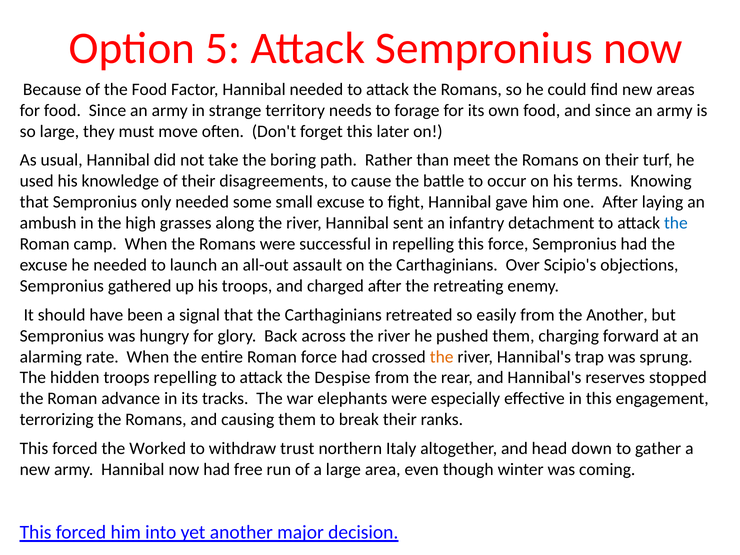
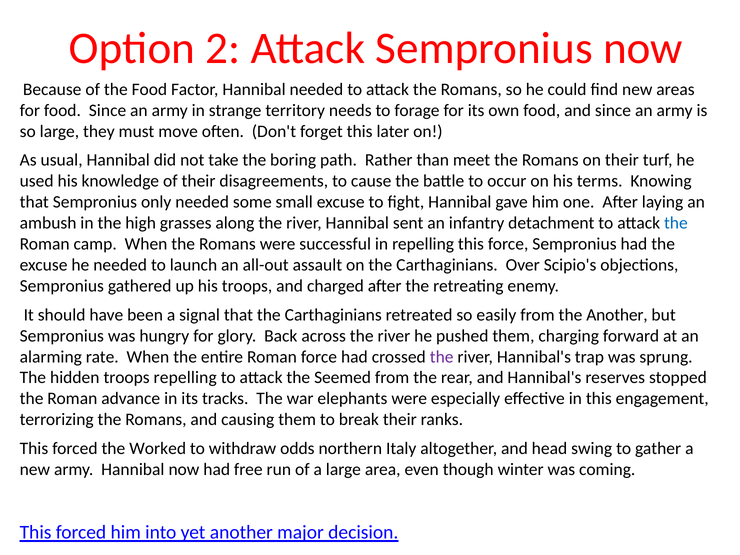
5: 5 -> 2
the at (442, 357) colour: orange -> purple
Despise: Despise -> Seemed
trust: trust -> odds
down: down -> swing
